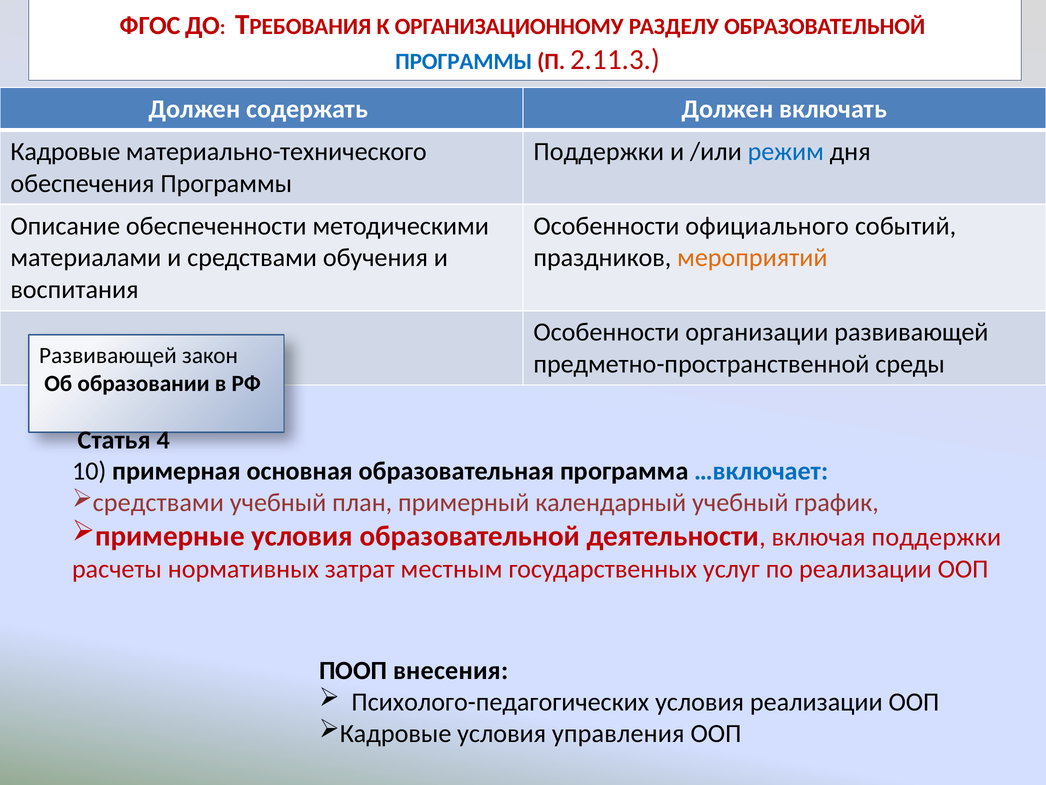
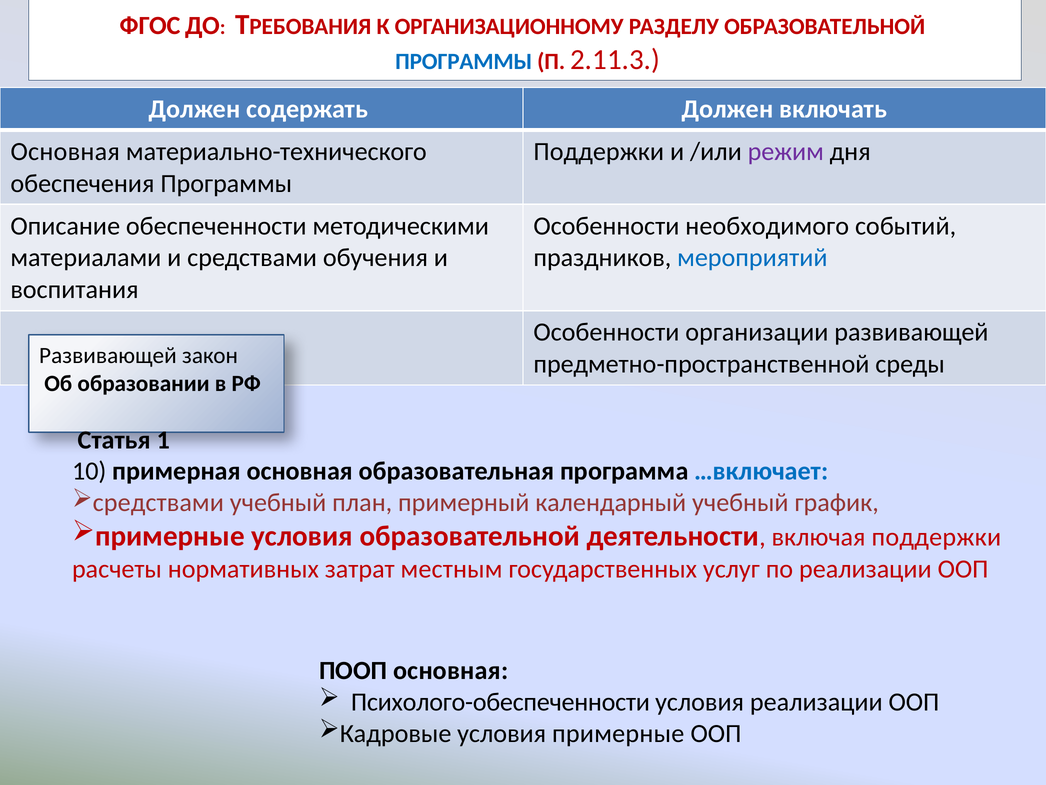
Кадровые at (65, 151): Кадровые -> Основная
режим colour: blue -> purple
официального: официального -> необходимого
мероприятий colour: orange -> blue
4: 4 -> 1
ПООП внесения: внесения -> основная
Психолого-педагогических: Психолого-педагогических -> Психолого-обеспеченности
условия управления: управления -> примерные
